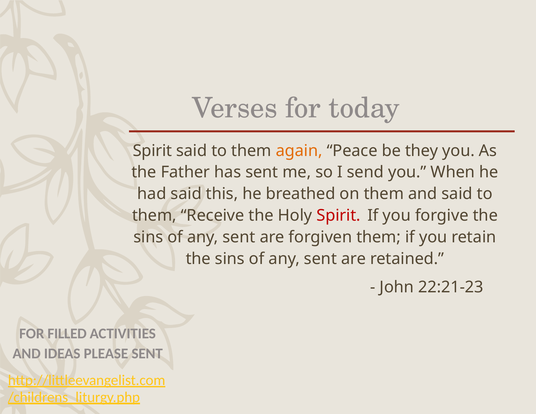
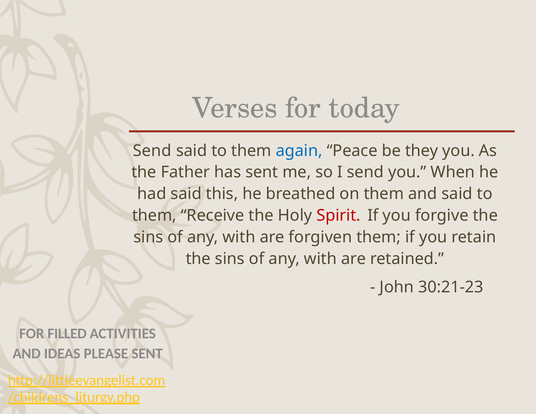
Spirit at (152, 151): Spirit -> Send
again colour: orange -> blue
sent at (239, 237): sent -> with
sent at (320, 259): sent -> with
22:21-23: 22:21-23 -> 30:21-23
